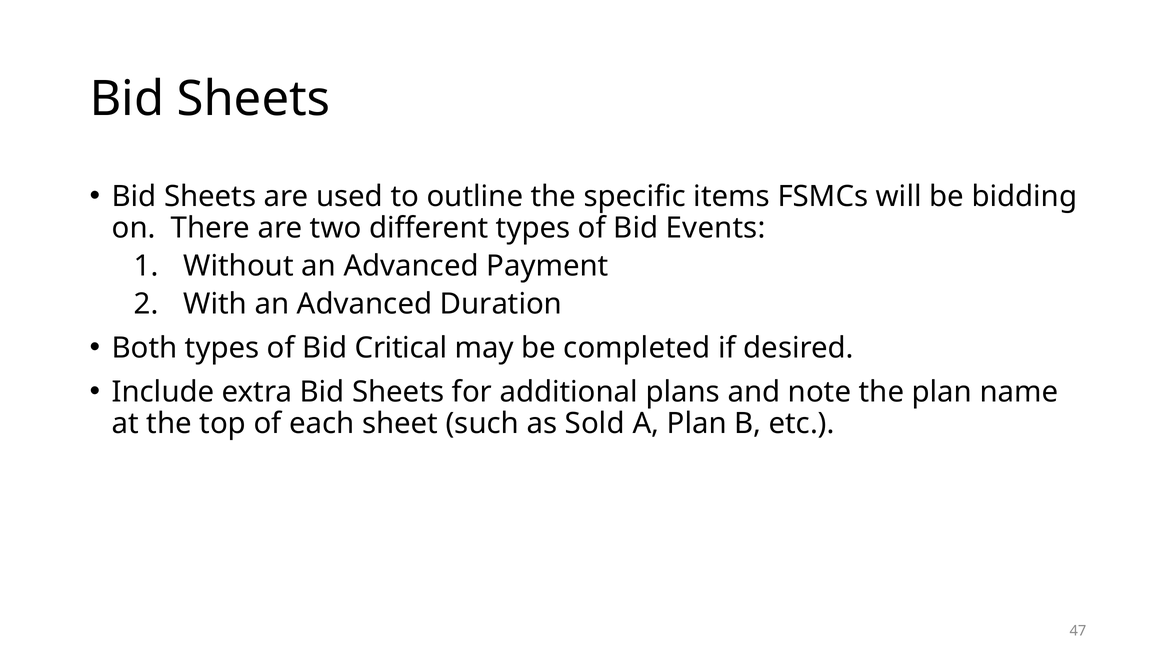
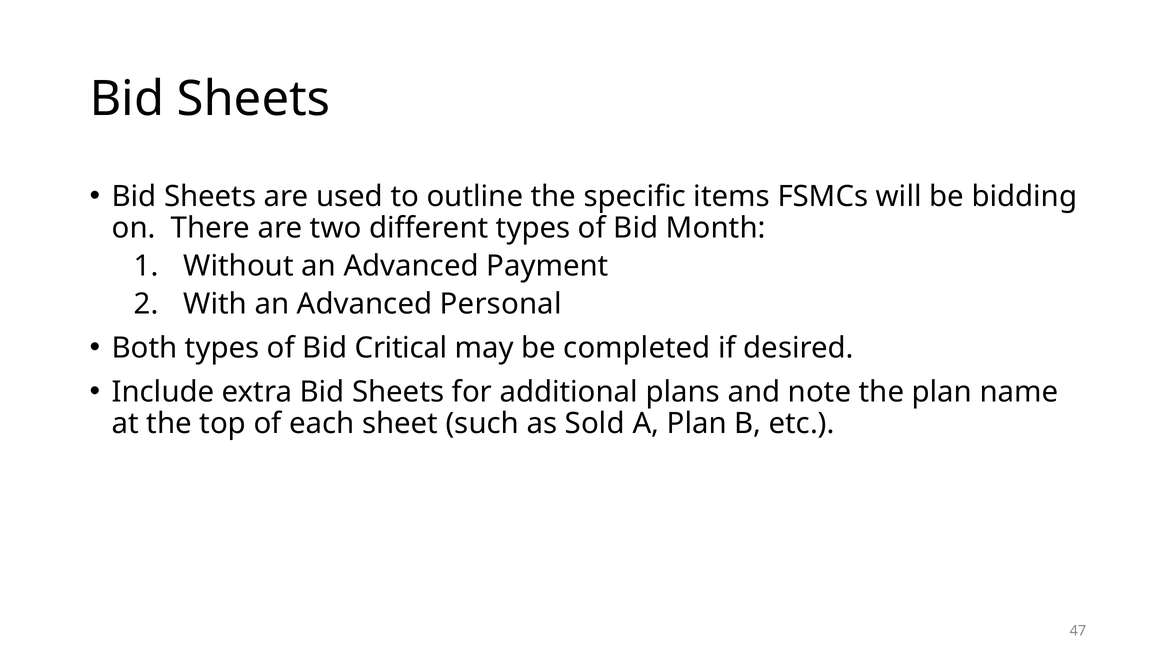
Events: Events -> Month
Duration: Duration -> Personal
